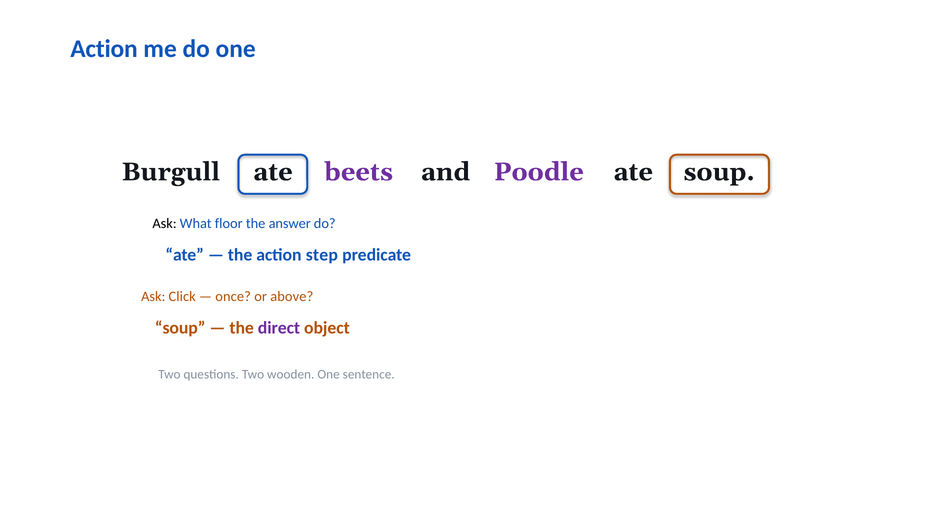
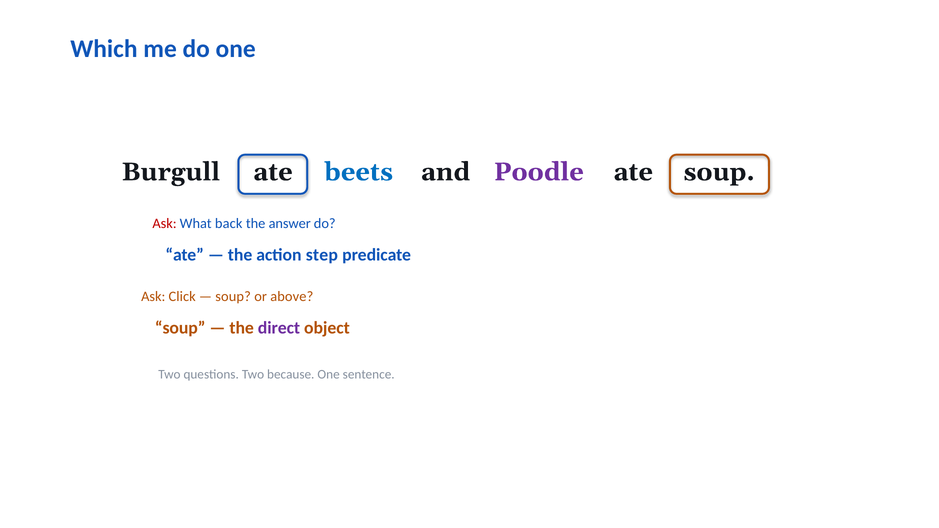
Action at (104, 49): Action -> Which
beets colour: purple -> blue
Ask at (165, 224) colour: black -> red
floor: floor -> back
once at (233, 297): once -> soup
wooden: wooden -> because
